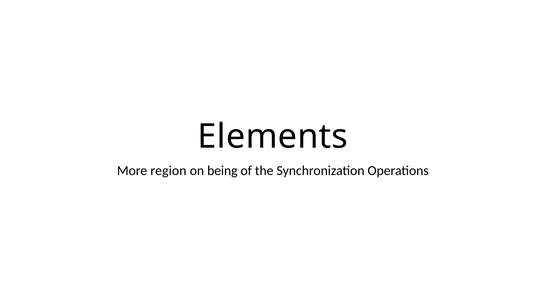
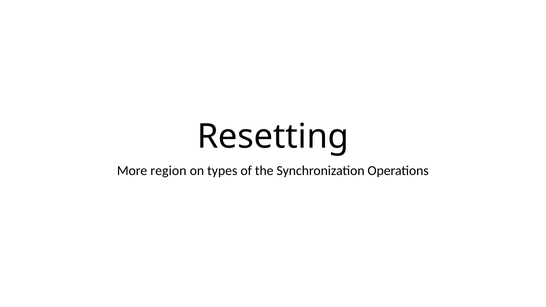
Elements: Elements -> Resetting
being: being -> types
